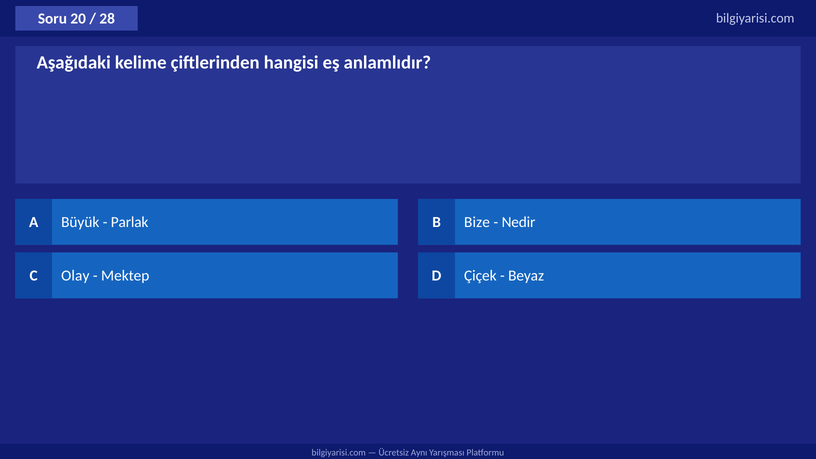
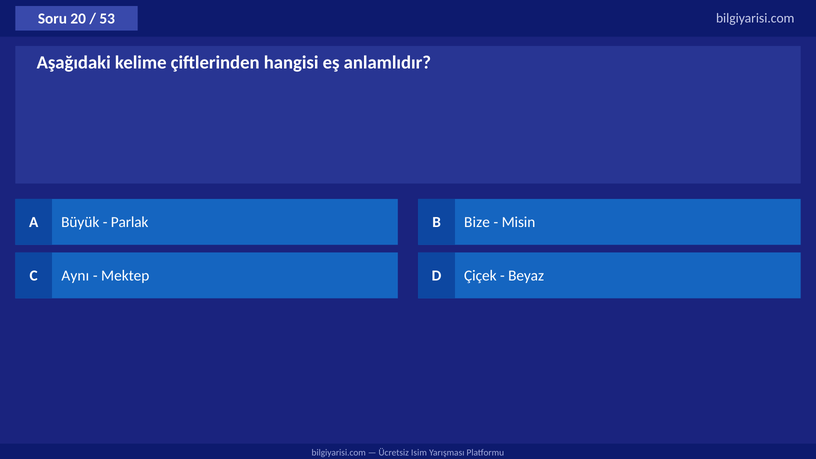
28: 28 -> 53
Nedir: Nedir -> Misin
Olay: Olay -> Aynı
Aynı: Aynı -> Isim
